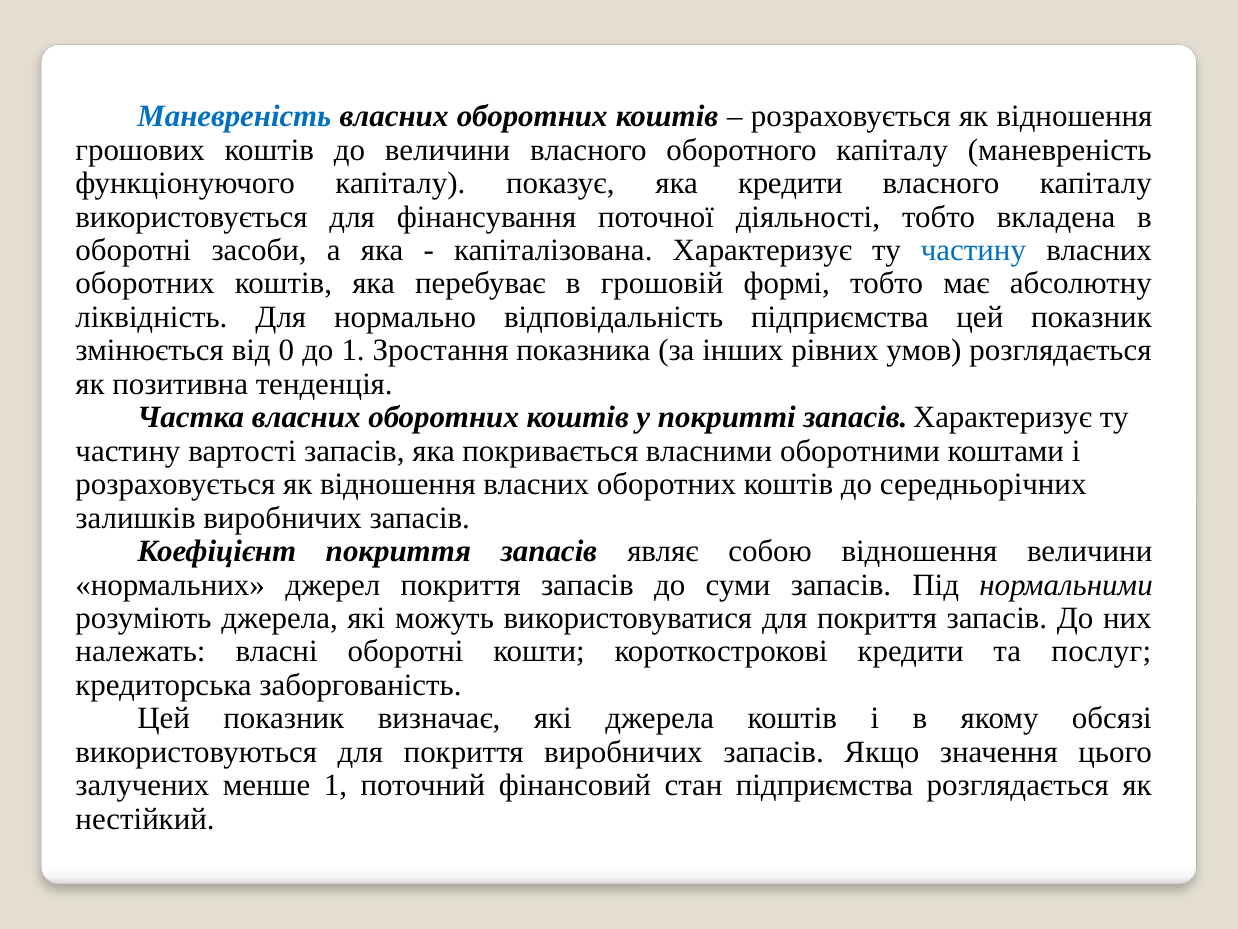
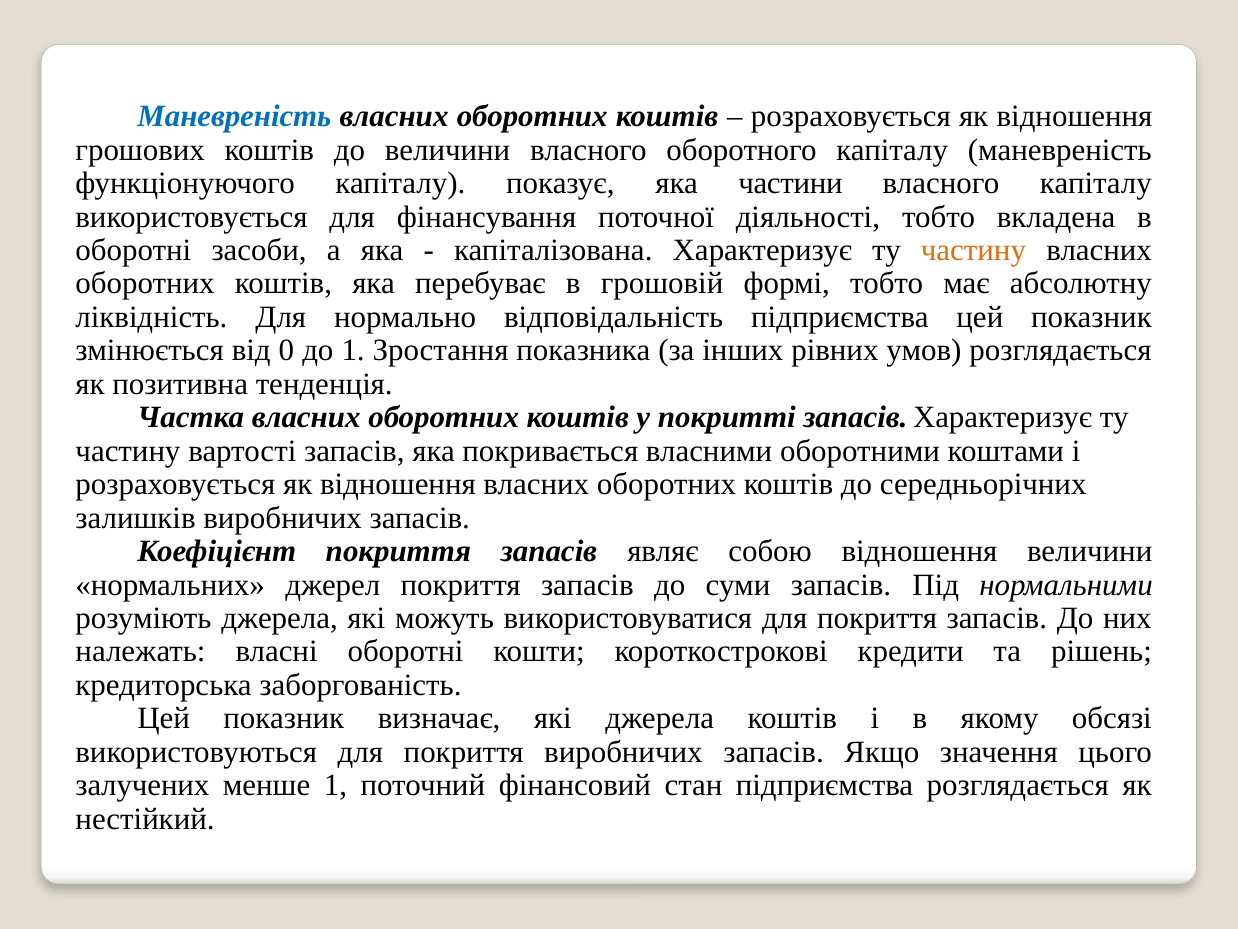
яка кредити: кредити -> частини
частину at (973, 250) colour: blue -> orange
послуг: послуг -> рішень
